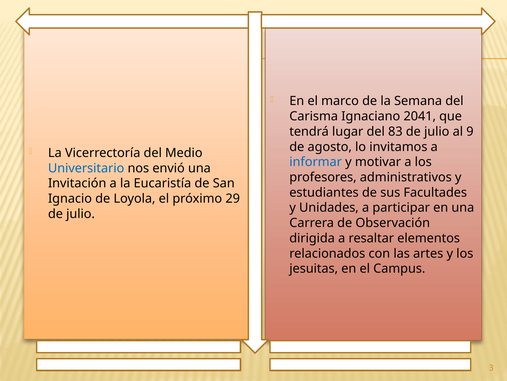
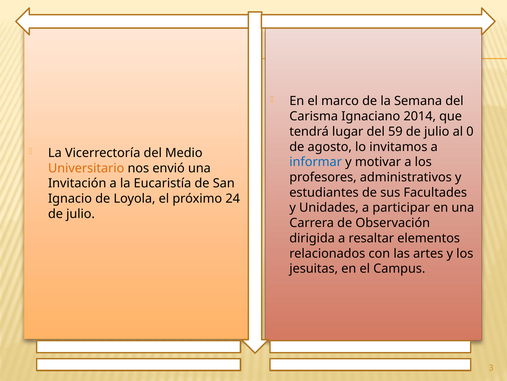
2041: 2041 -> 2014
83: 83 -> 59
9: 9 -> 0
Universitario colour: blue -> orange
29: 29 -> 24
